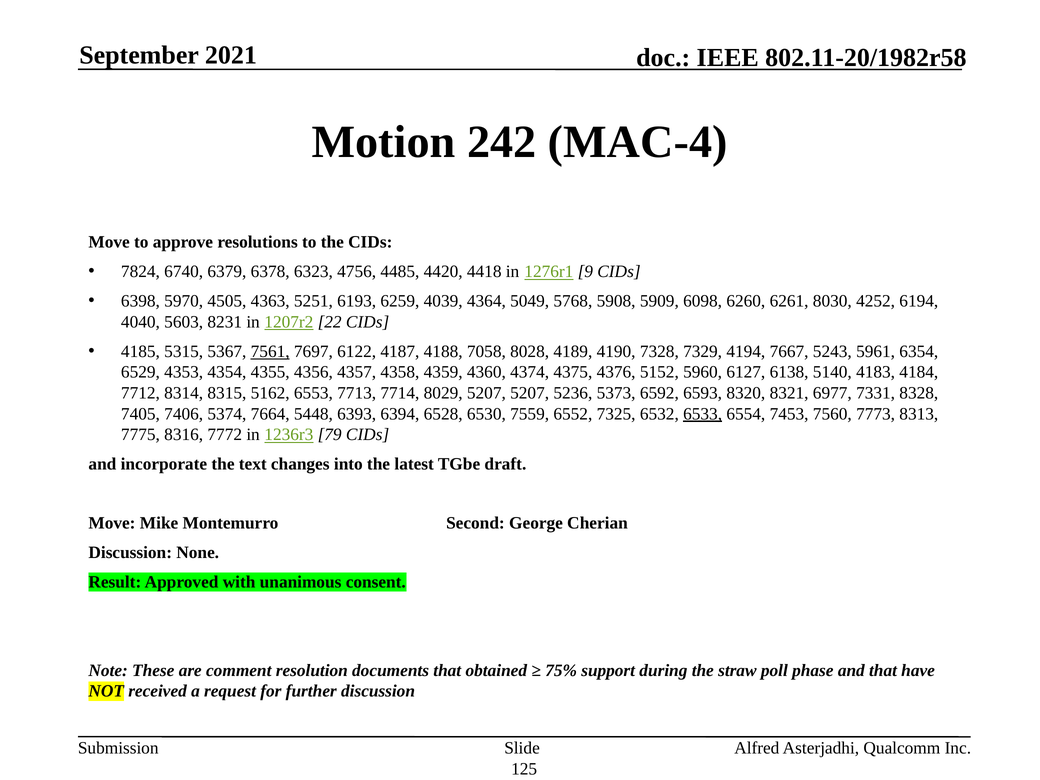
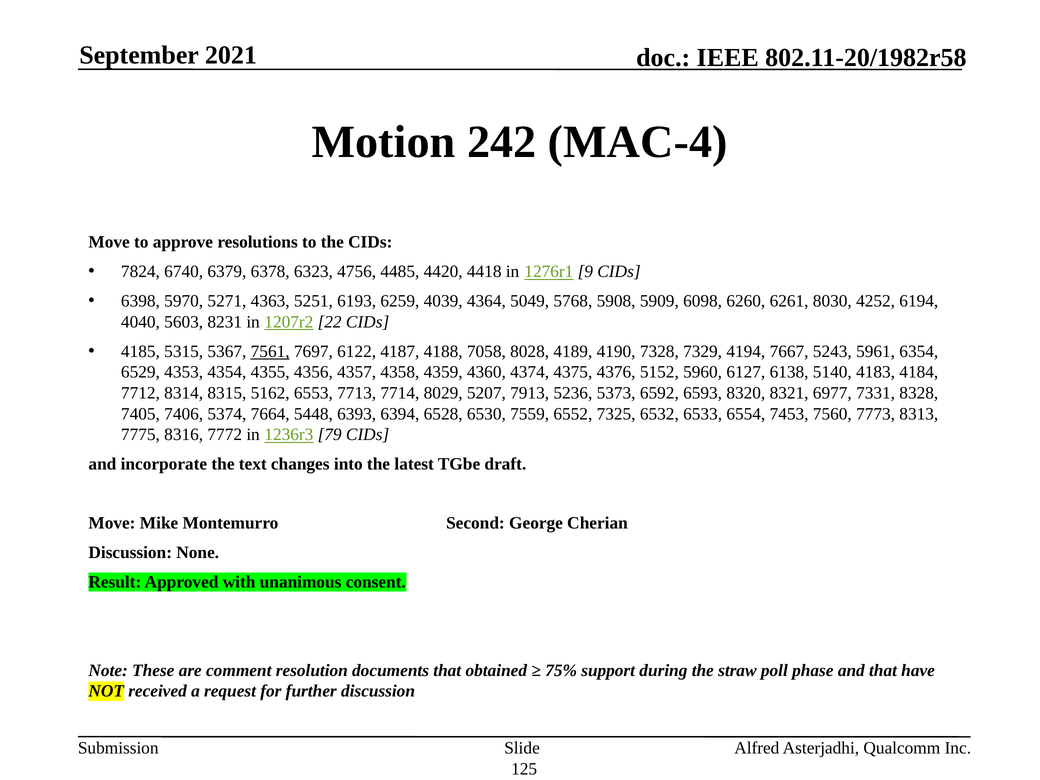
4505: 4505 -> 5271
5207 5207: 5207 -> 7913
6533 underline: present -> none
